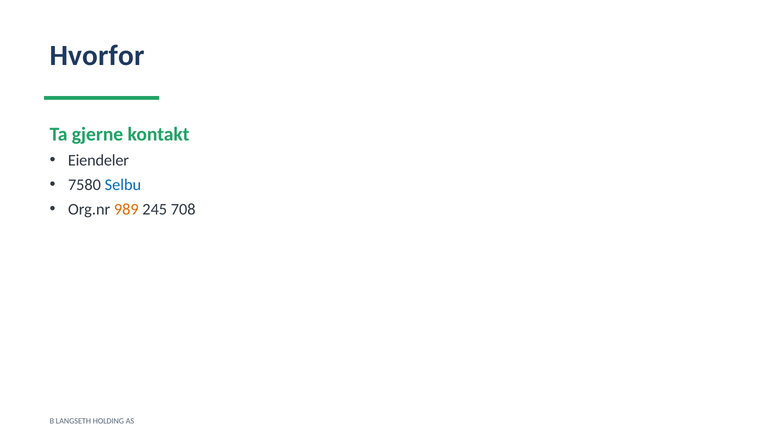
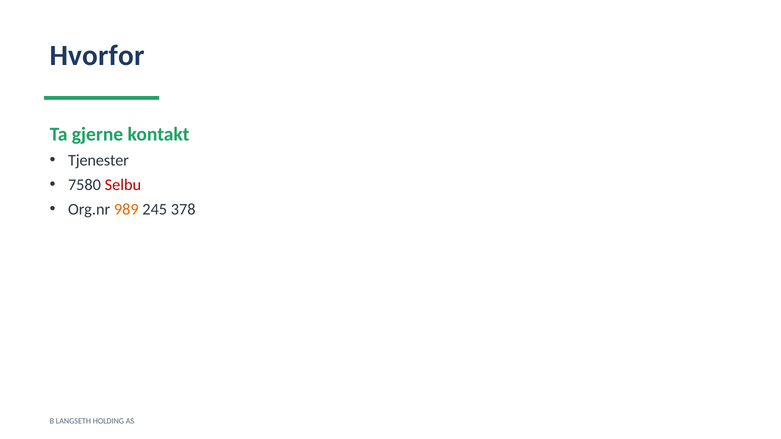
Eiendeler: Eiendeler -> Tjenester
Selbu colour: blue -> red
708: 708 -> 378
